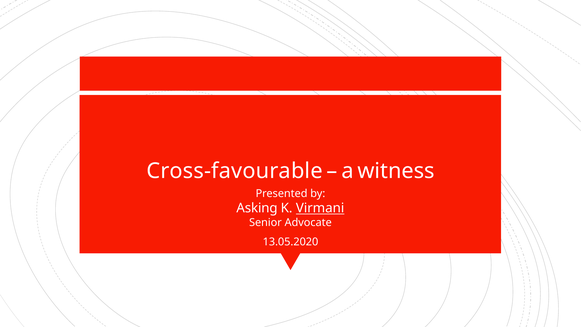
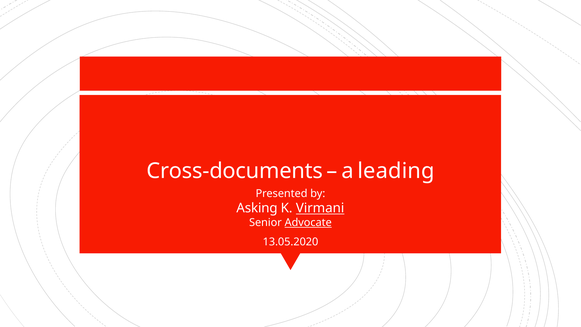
Cross-favourable: Cross-favourable -> Cross-documents
witness: witness -> leading
Advocate underline: none -> present
